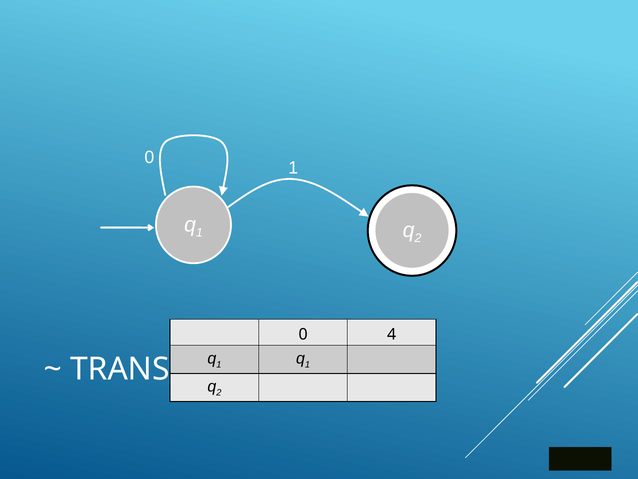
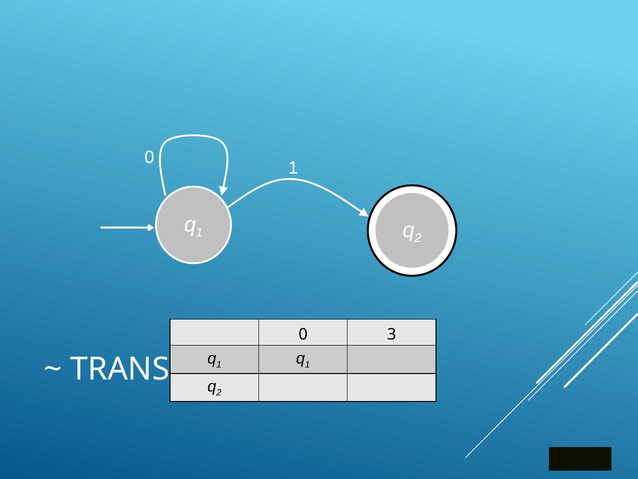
4: 4 -> 3
